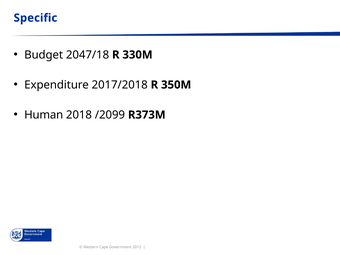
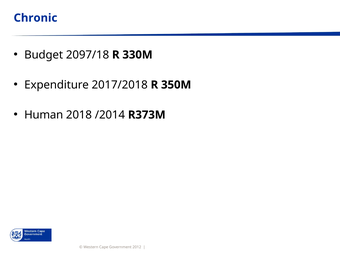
Specific: Specific -> Chronic
2047/18: 2047/18 -> 2097/18
/2099: /2099 -> /2014
